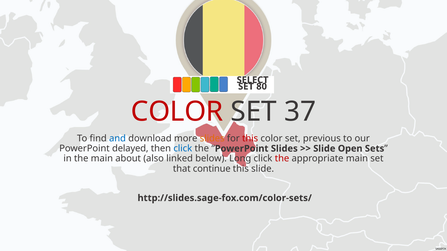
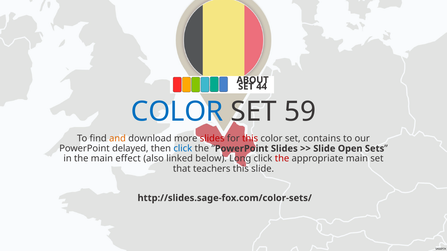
SELECT: SELECT -> ABOUT
80: 80 -> 44
COLOR at (177, 112) colour: red -> blue
37: 37 -> 59
and colour: blue -> orange
slides at (212, 139) colour: orange -> red
previous: previous -> contains
about: about -> effect
continue: continue -> teachers
